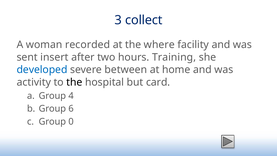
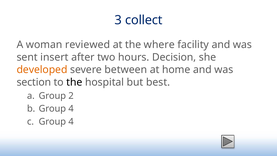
recorded: recorded -> reviewed
Training: Training -> Decision
developed colour: blue -> orange
activity: activity -> section
card: card -> best
4: 4 -> 2
6 at (71, 109): 6 -> 4
0 at (71, 122): 0 -> 4
